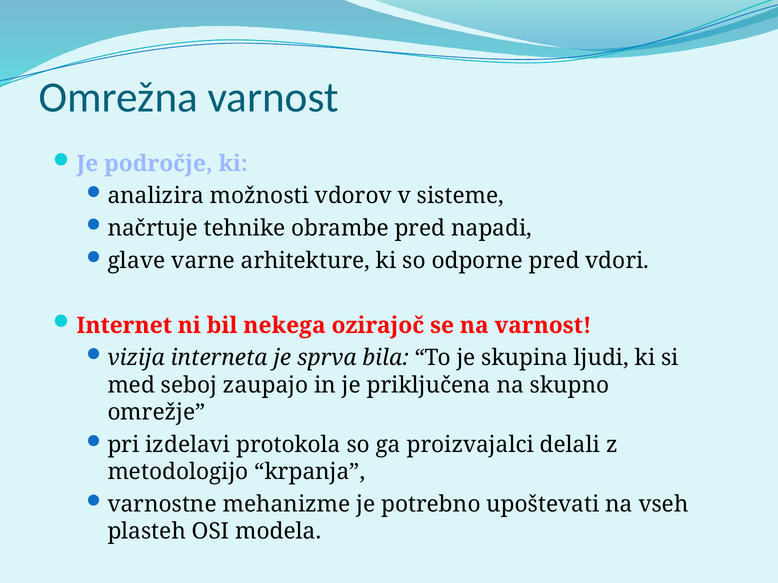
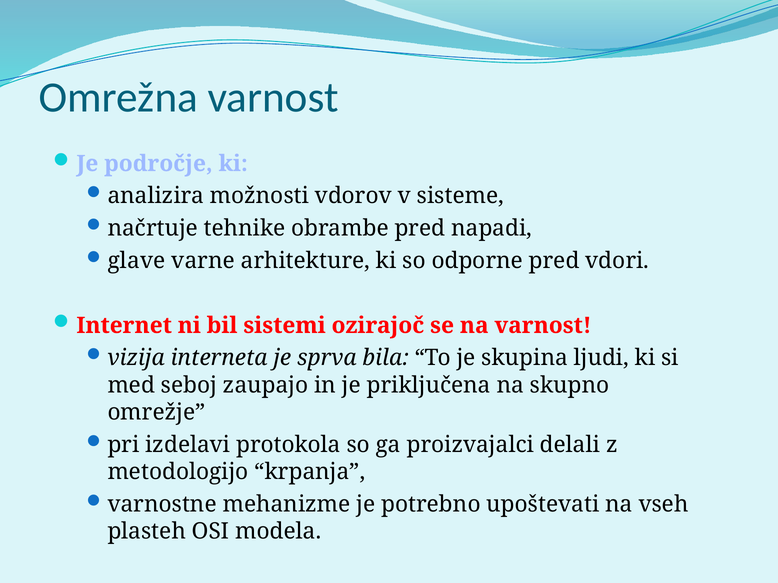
nekega: nekega -> sistemi
